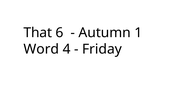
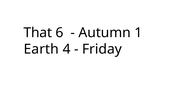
Word: Word -> Earth
